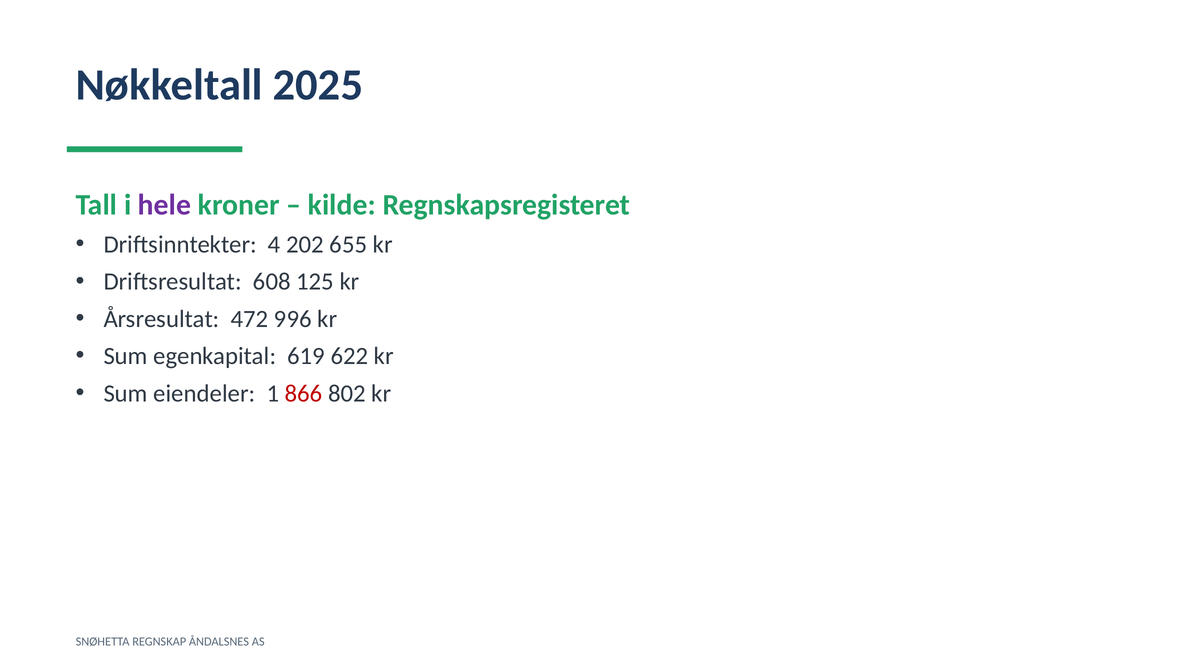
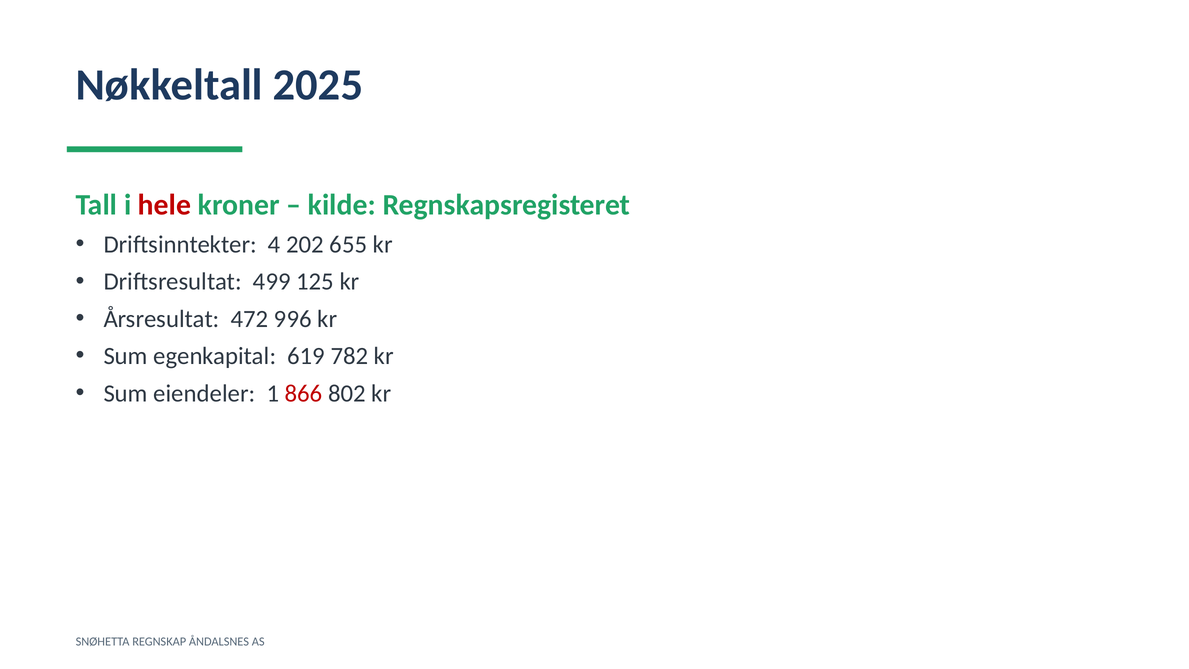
hele colour: purple -> red
608: 608 -> 499
622: 622 -> 782
